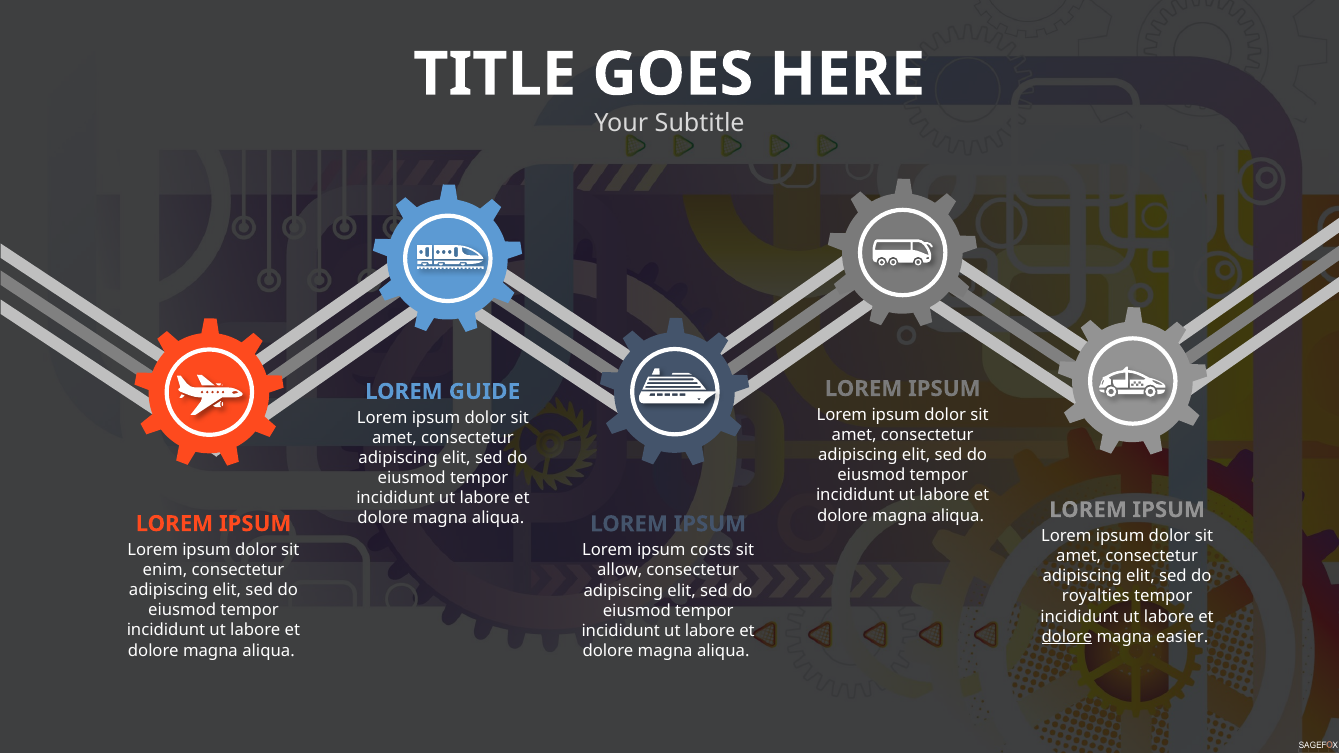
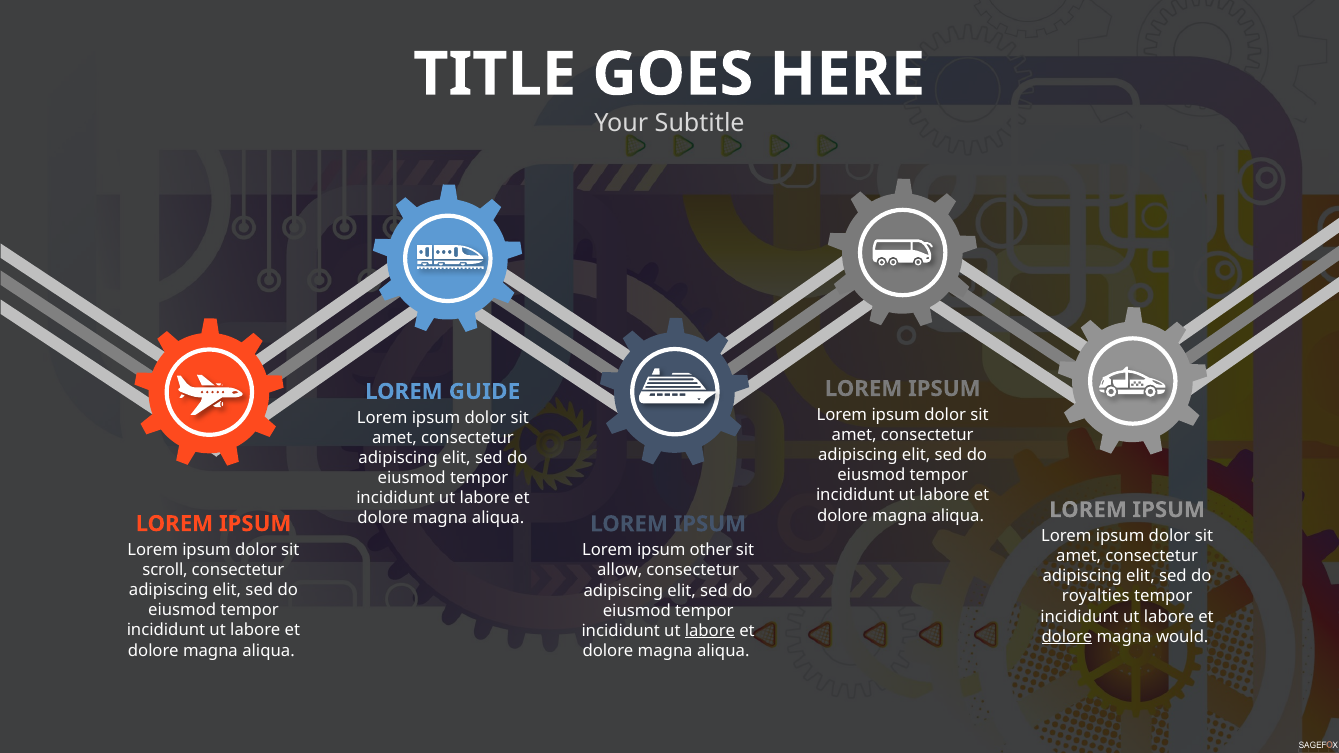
costs: costs -> other
enim: enim -> scroll
labore at (710, 631) underline: none -> present
easier: easier -> would
